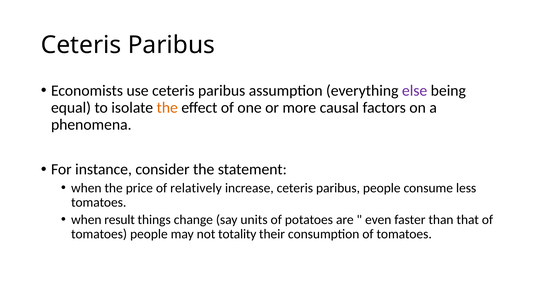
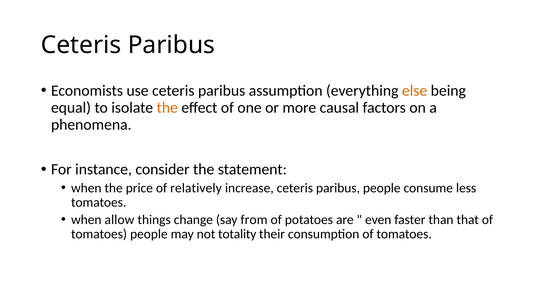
else colour: purple -> orange
result: result -> allow
units: units -> from
